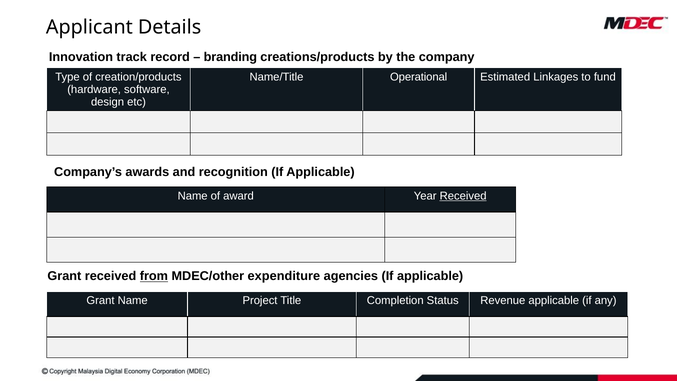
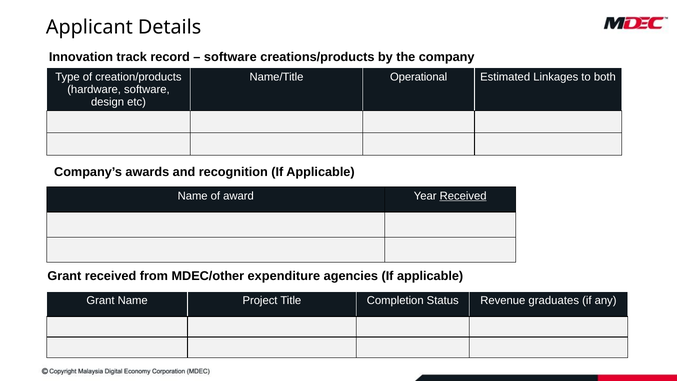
branding at (230, 57): branding -> software
fund: fund -> both
from underline: present -> none
Revenue applicable: applicable -> graduates
